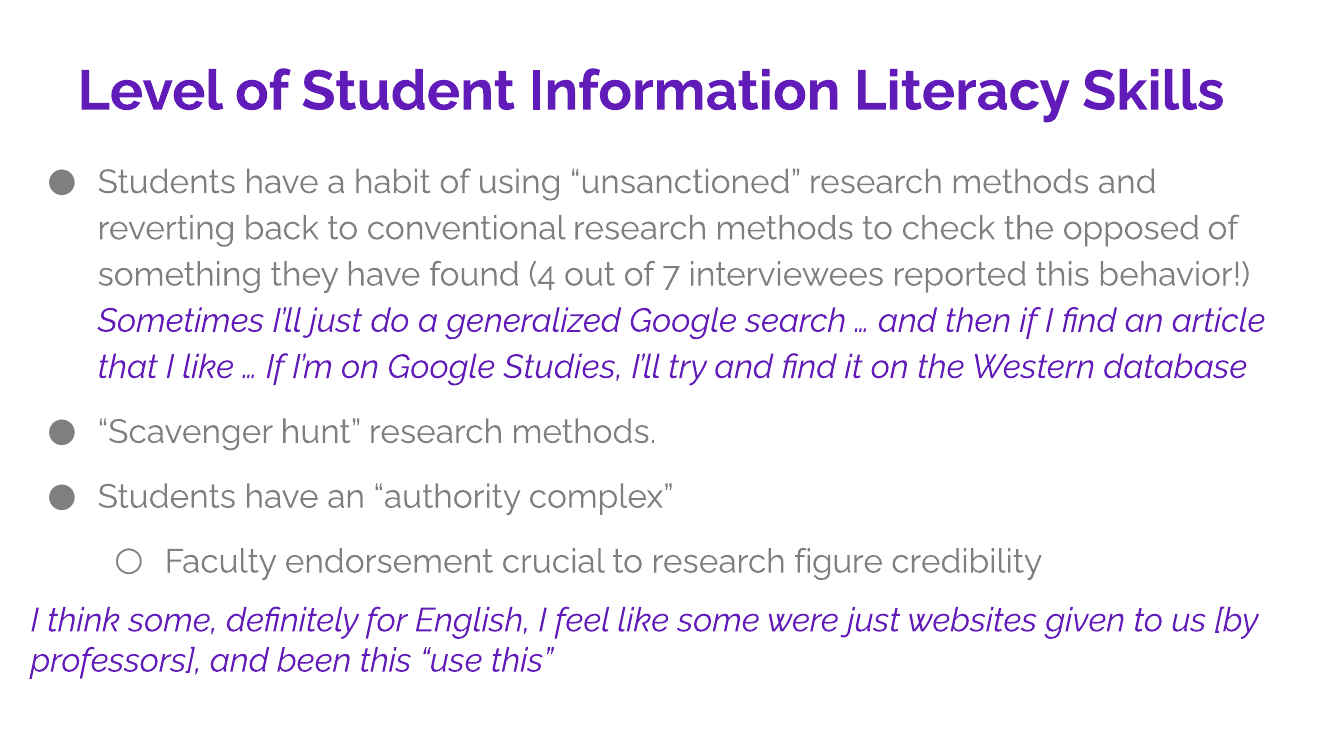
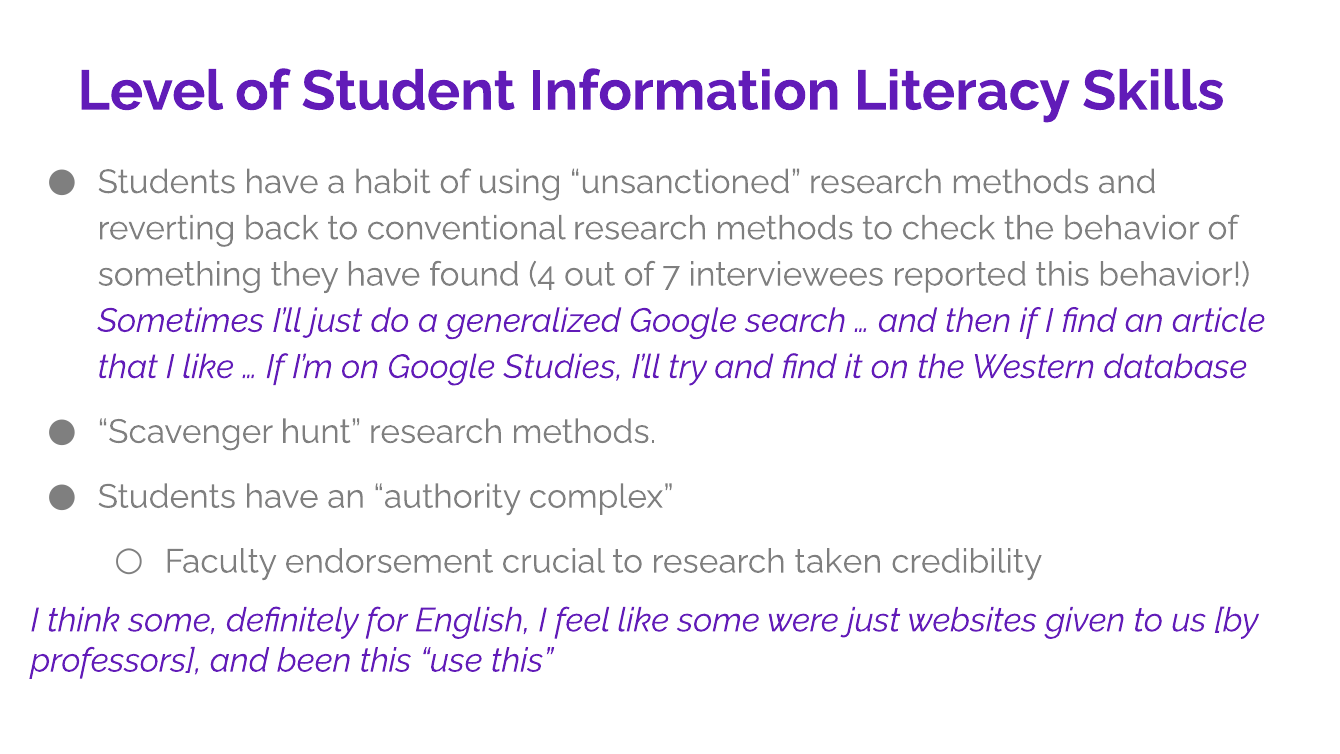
the opposed: opposed -> behavior
figure: figure -> taken
